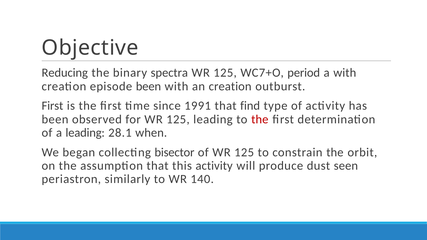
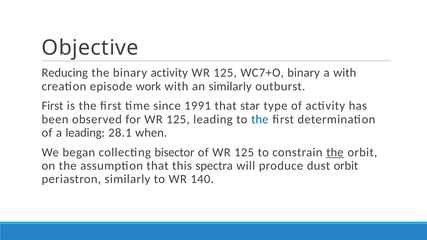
binary spectra: spectra -> activity
WC7+O period: period -> binary
episode been: been -> work
an creation: creation -> similarly
find: find -> star
the at (260, 119) colour: red -> blue
the at (335, 152) underline: none -> present
this activity: activity -> spectra
dust seen: seen -> orbit
